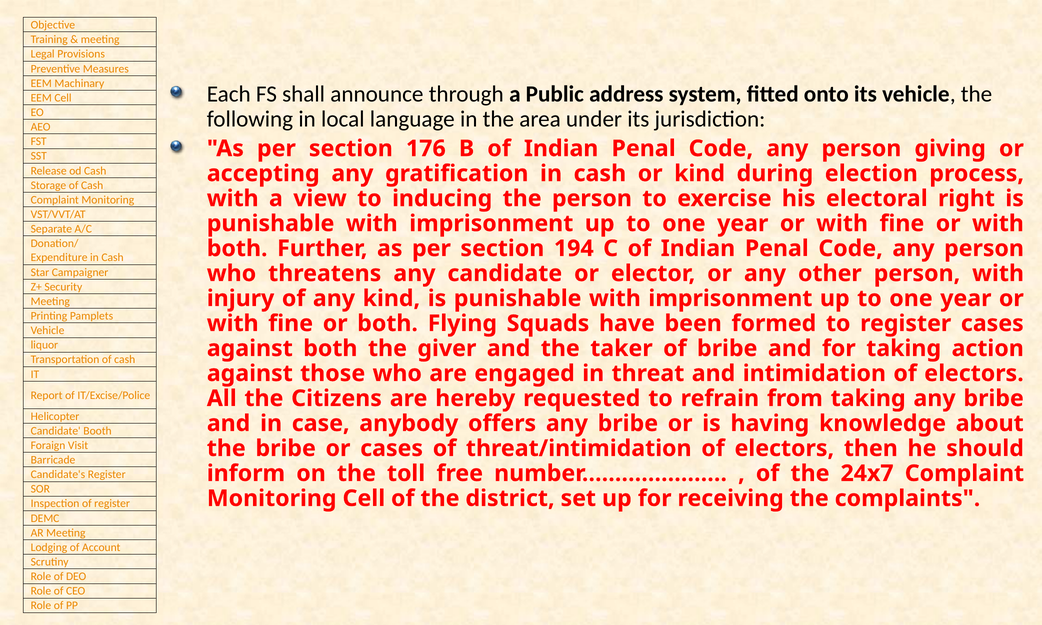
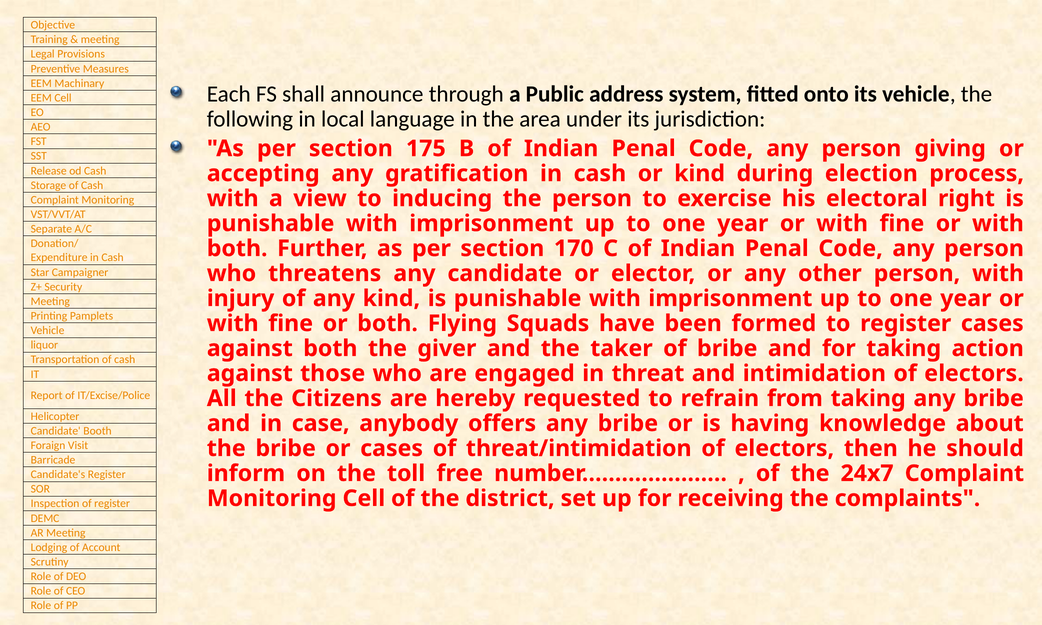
176: 176 -> 175
194: 194 -> 170
